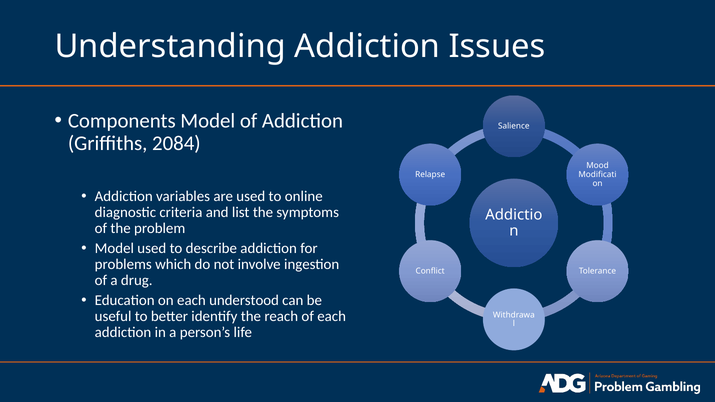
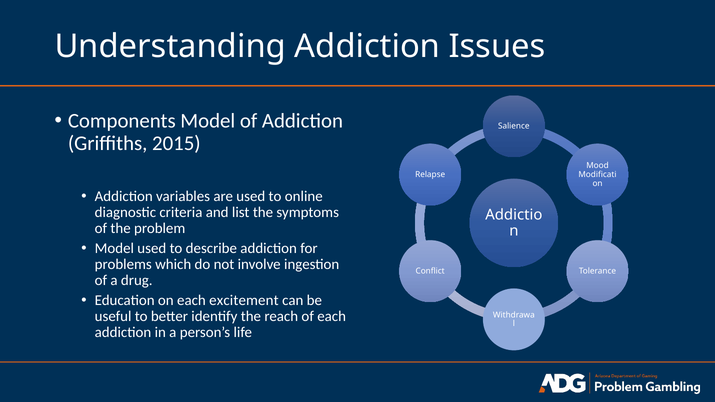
2084: 2084 -> 2015
understood: understood -> excitement
